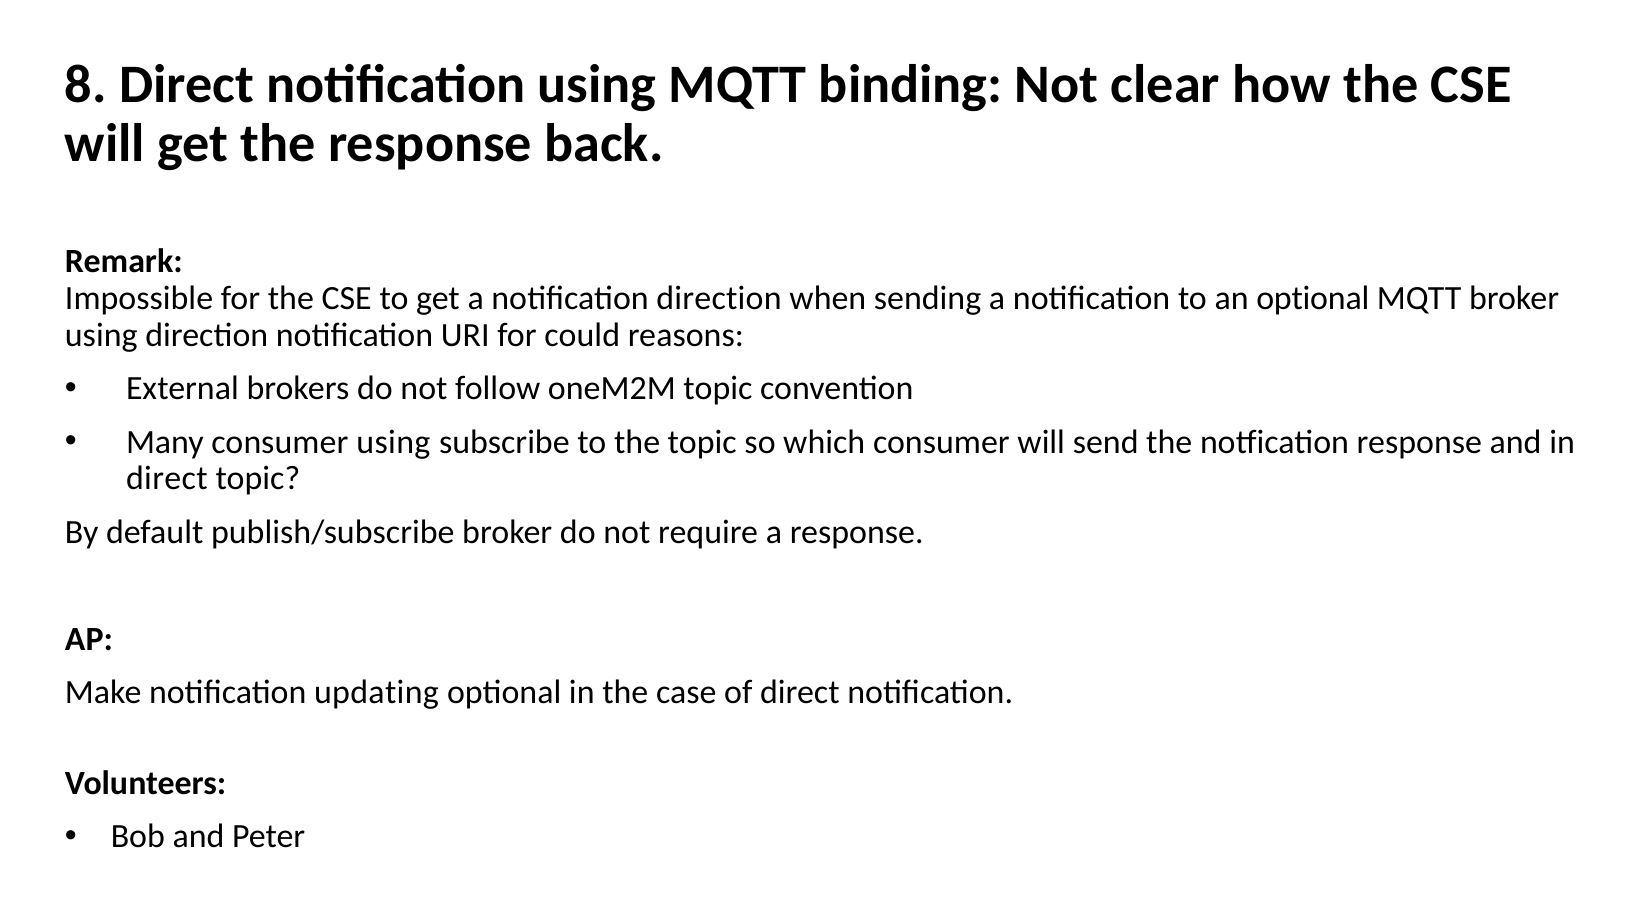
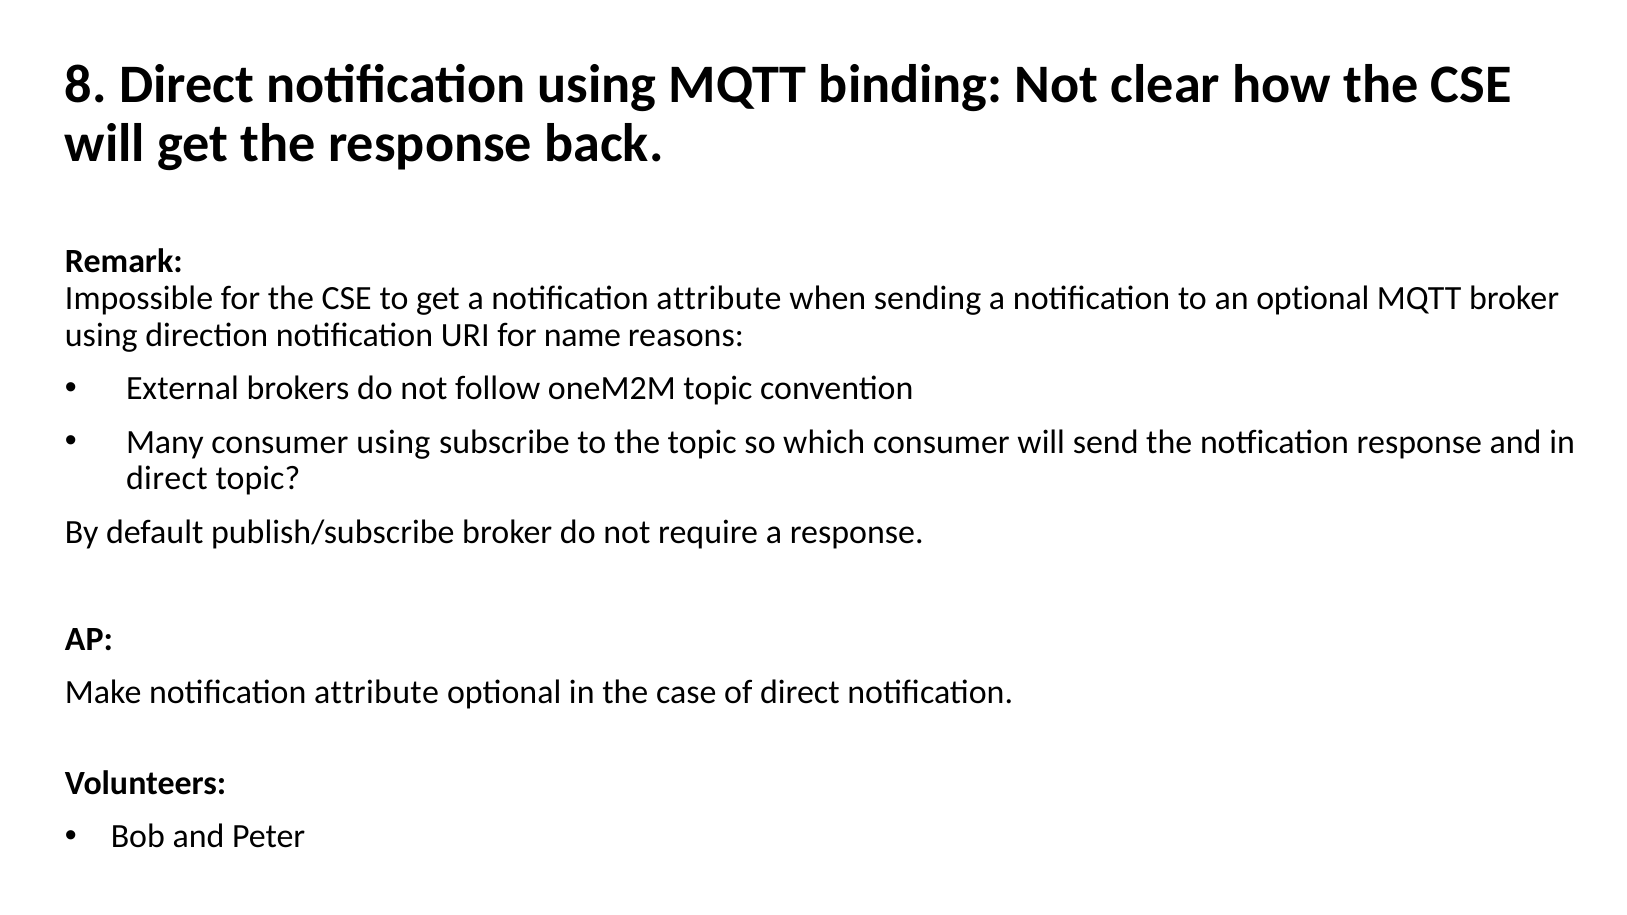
a notification direction: direction -> attribute
could: could -> name
Make notification updating: updating -> attribute
